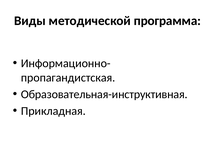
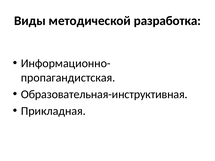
программа: программа -> разработка
